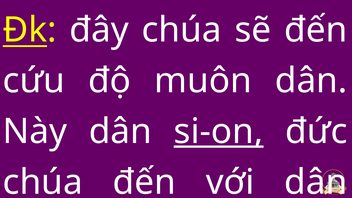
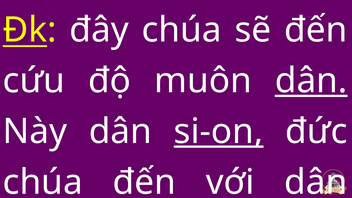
dân at (311, 81) underline: none -> present
